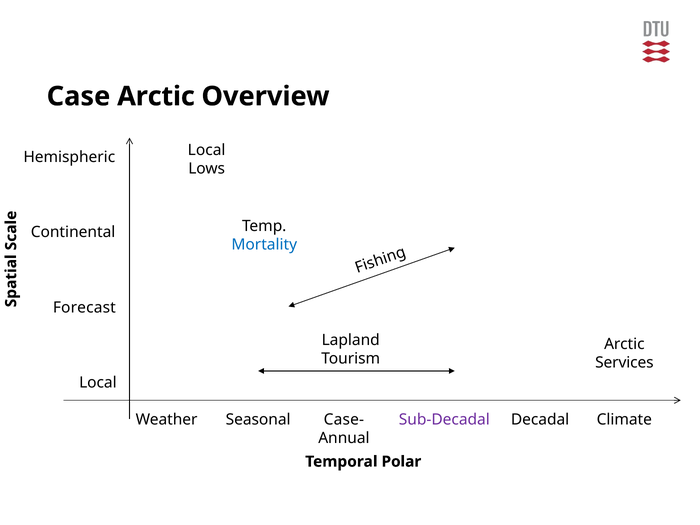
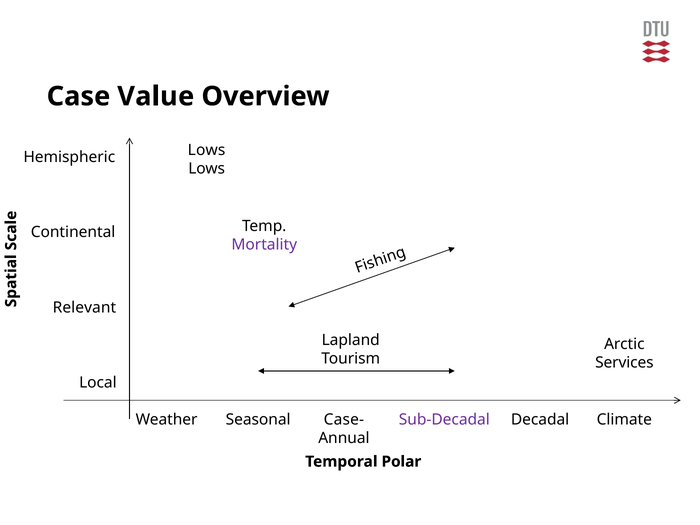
Case Arctic: Arctic -> Value
Local at (207, 150): Local -> Lows
Mortality colour: blue -> purple
Forecast: Forecast -> Relevant
